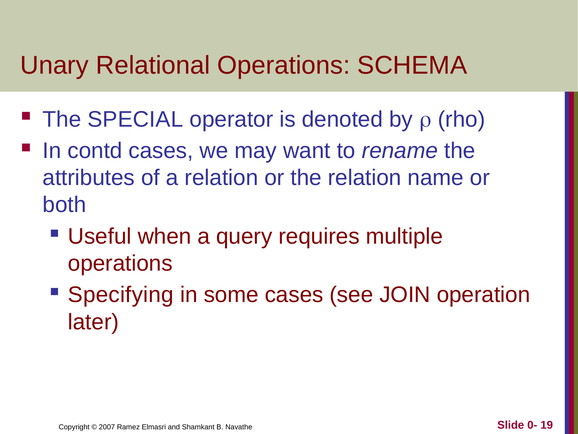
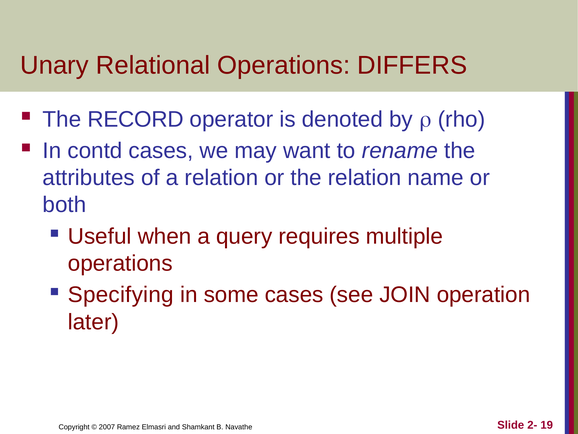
SCHEMA: SCHEMA -> DIFFERS
SPECIAL: SPECIAL -> RECORD
0-: 0- -> 2-
